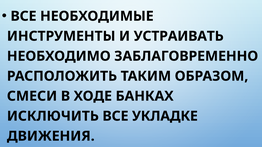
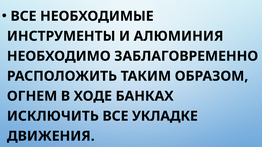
УСТРАИВАТЬ: УСТРАИВАТЬ -> АЛЮМИНИЯ
СМЕСИ: СМЕСИ -> ОГНЕМ
